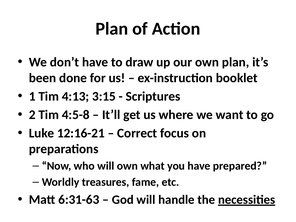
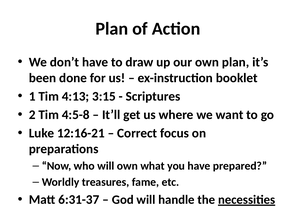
6:31-63: 6:31-63 -> 6:31-37
